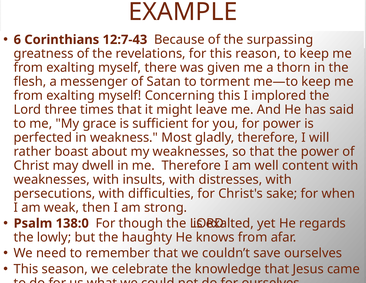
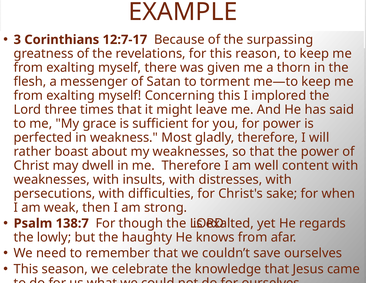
6: 6 -> 3
12:7-43: 12:7-43 -> 12:7-17
138:0: 138:0 -> 138:7
